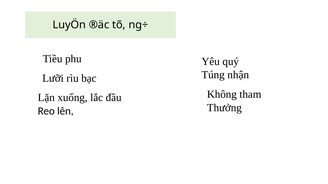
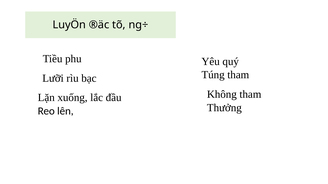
Túng nhận: nhận -> tham
